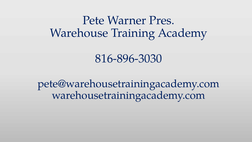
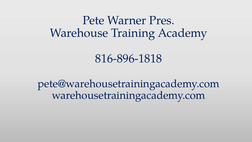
816-896-3030: 816-896-3030 -> 816-896-1818
